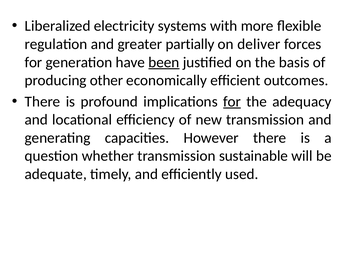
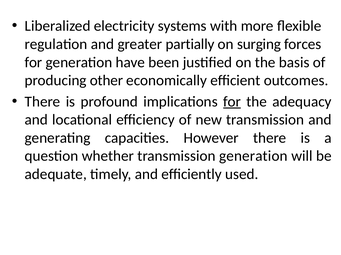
deliver: deliver -> surging
been underline: present -> none
transmission sustainable: sustainable -> generation
